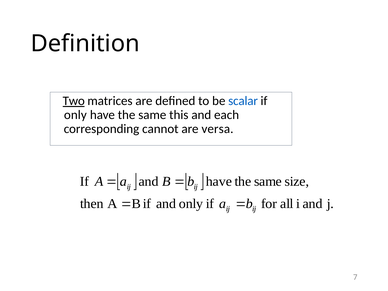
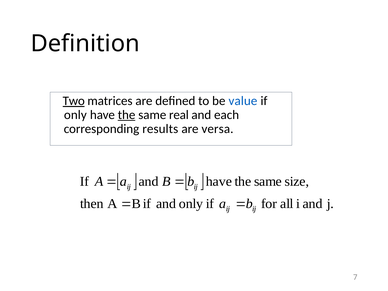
scalar: scalar -> value
the at (127, 115) underline: none -> present
this: this -> real
cannot: cannot -> results
